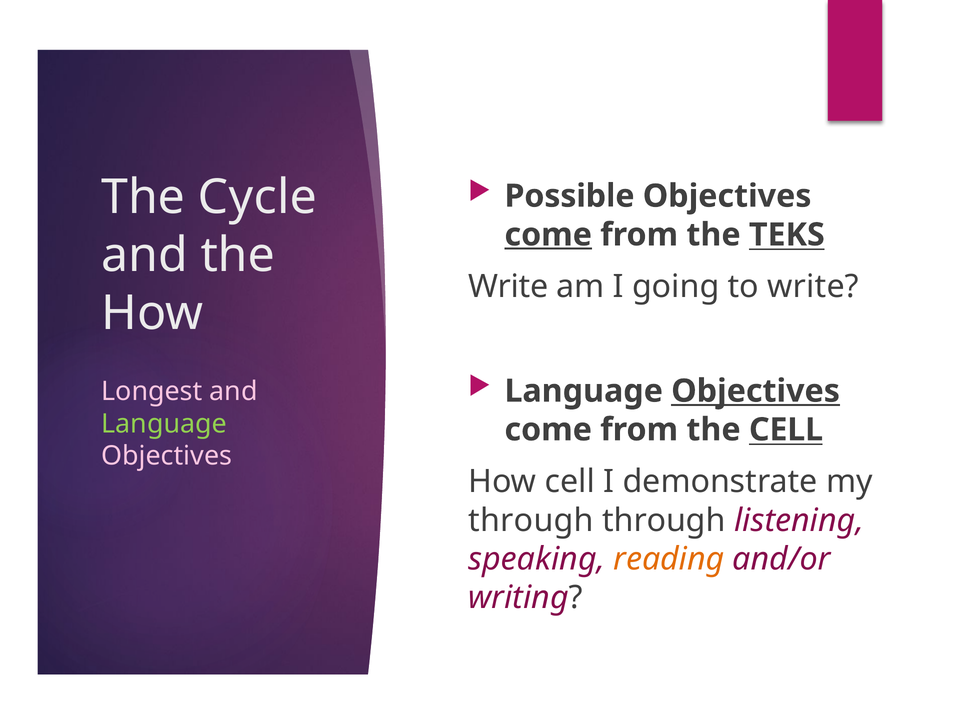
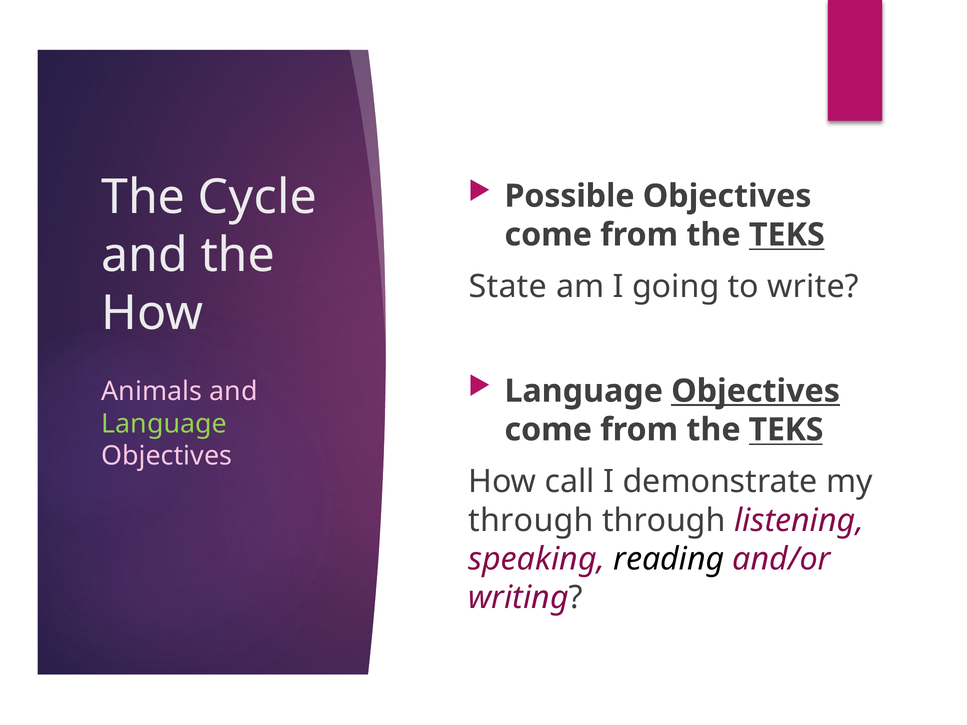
come at (548, 235) underline: present -> none
Write at (508, 287): Write -> State
Longest: Longest -> Animals
CELL at (786, 430): CELL -> TEKS
How cell: cell -> call
reading colour: orange -> black
